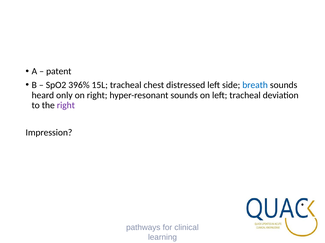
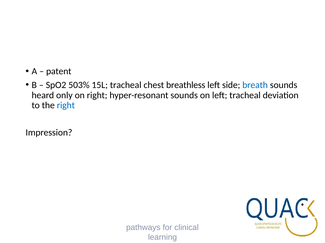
396%: 396% -> 503%
distressed: distressed -> breathless
right at (66, 106) colour: purple -> blue
